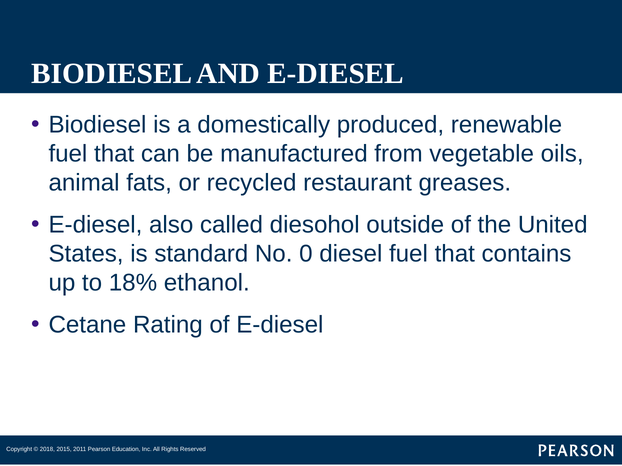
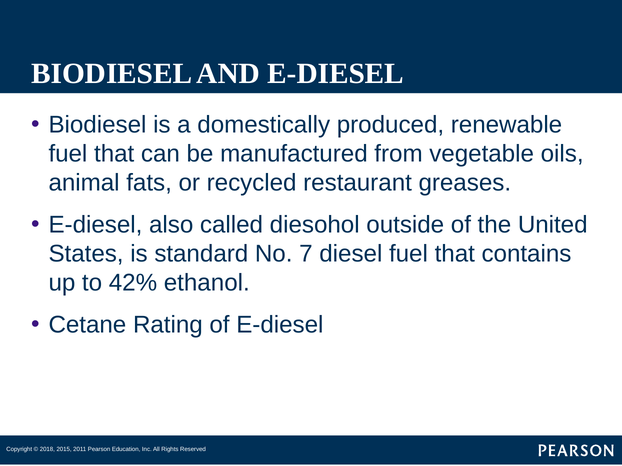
0: 0 -> 7
18%: 18% -> 42%
